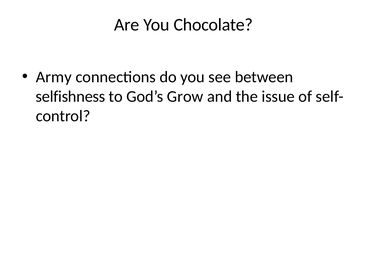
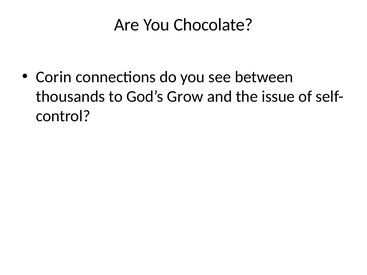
Army: Army -> Corin
selfishness: selfishness -> thousands
